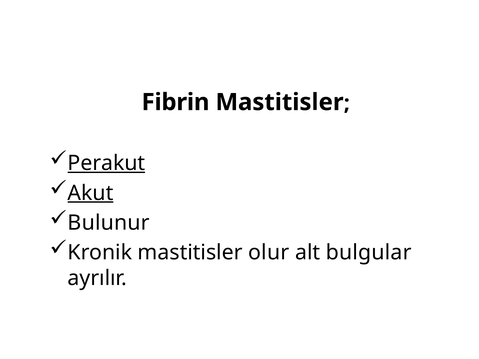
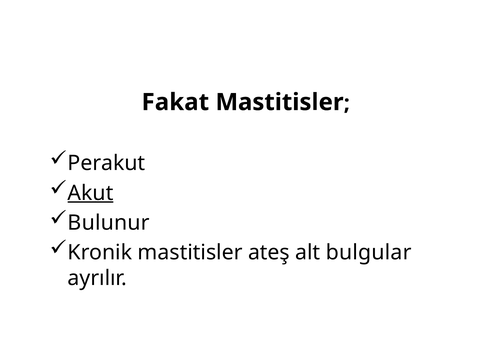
Fibrin: Fibrin -> Fakat
Perakut underline: present -> none
olur: olur -> ateş
